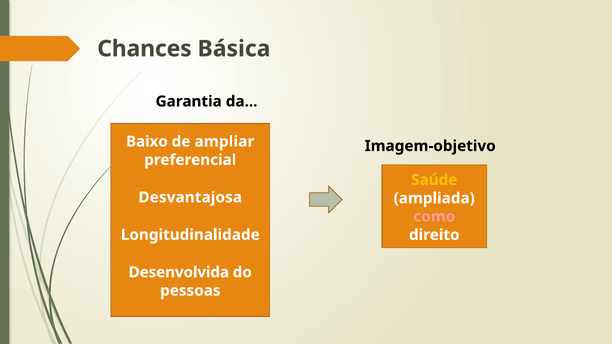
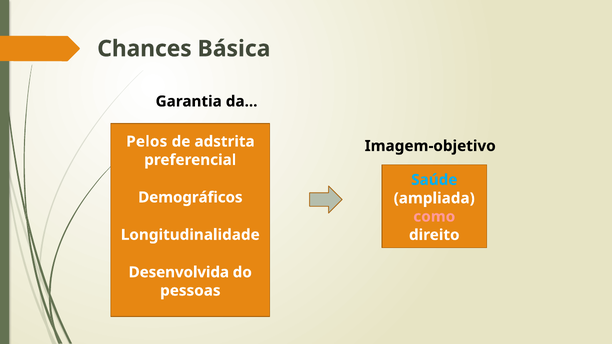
Baixo: Baixo -> Pelos
ampliar: ampliar -> adstrita
Saúde colour: yellow -> light blue
Desvantajosa: Desvantajosa -> Demográficos
